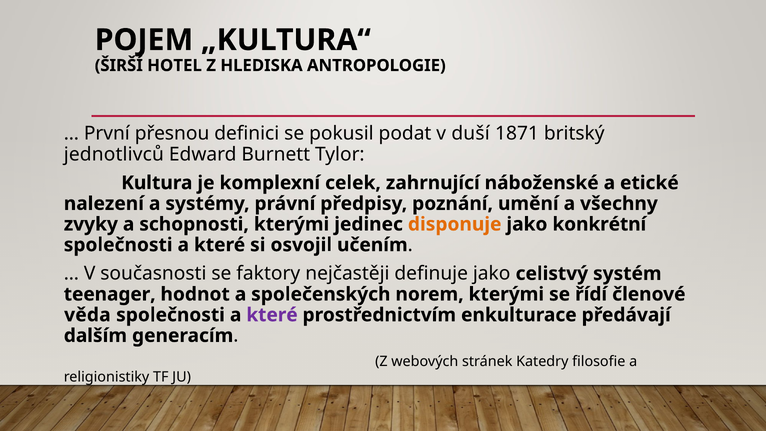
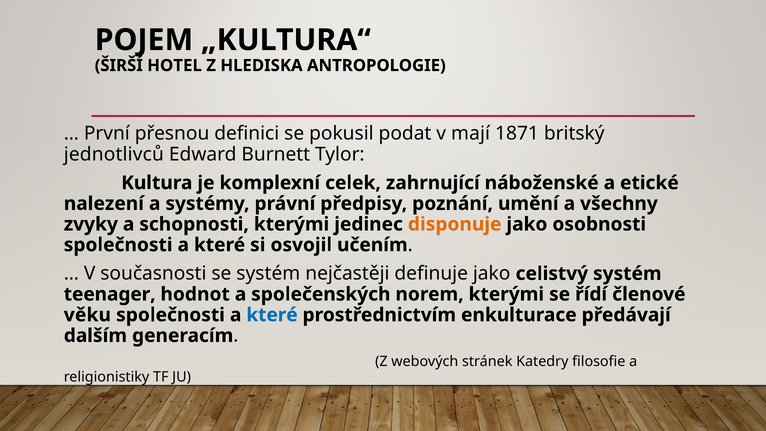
duší: duší -> mají
konkrétní: konkrétní -> osobnosti
se faktory: faktory -> systém
věda: věda -> věku
které at (272, 315) colour: purple -> blue
